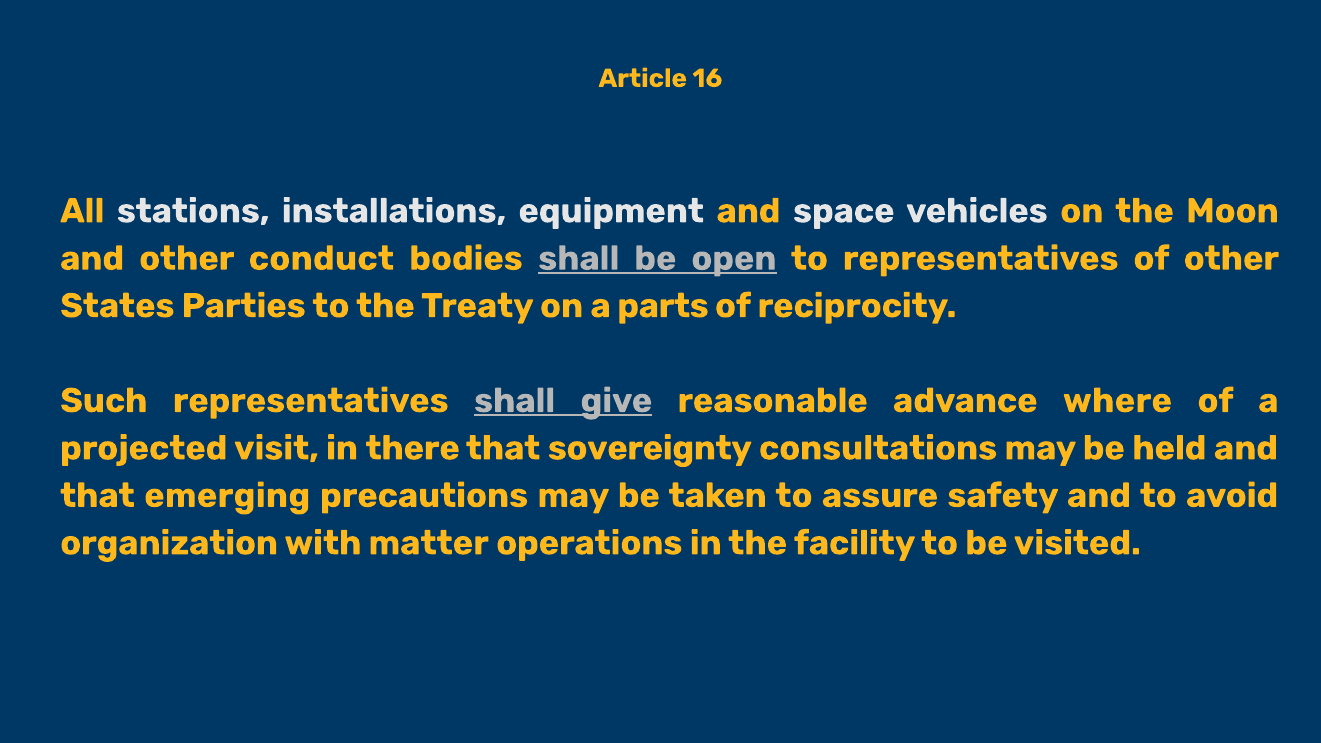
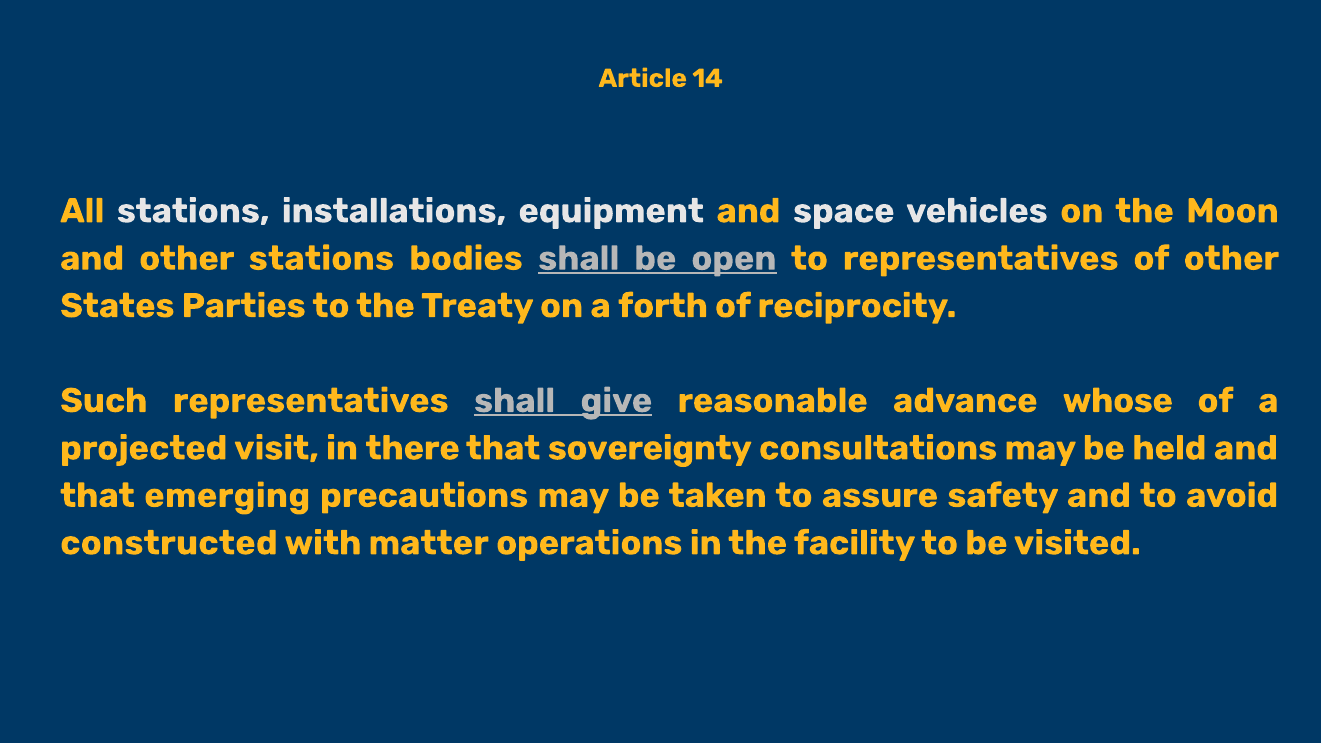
16: 16 -> 14
other conduct: conduct -> stations
parts: parts -> forth
where: where -> whose
organization: organization -> constructed
